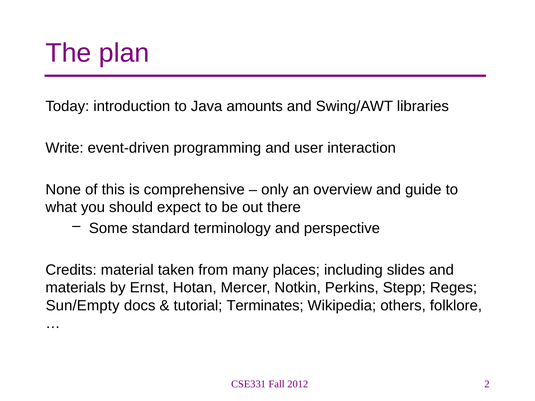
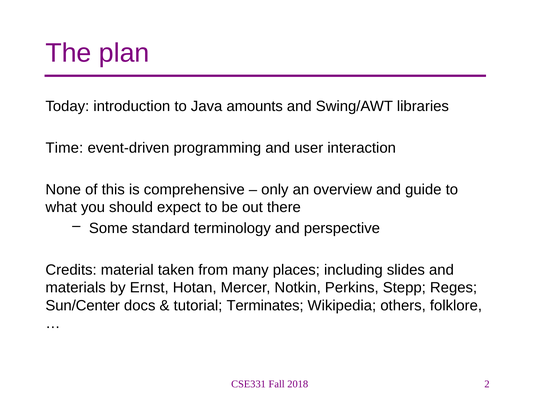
Write: Write -> Time
Sun/Empty: Sun/Empty -> Sun/Center
2012: 2012 -> 2018
